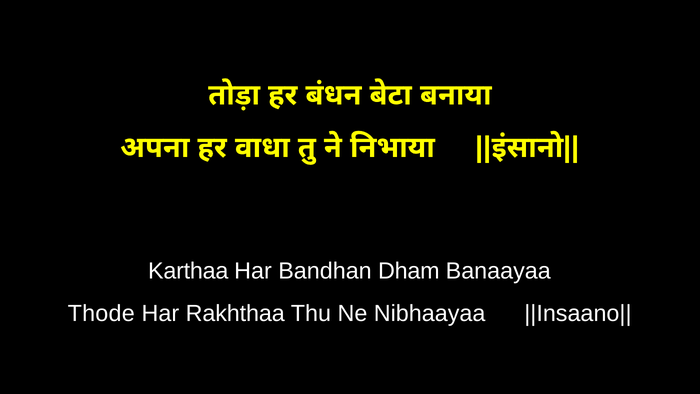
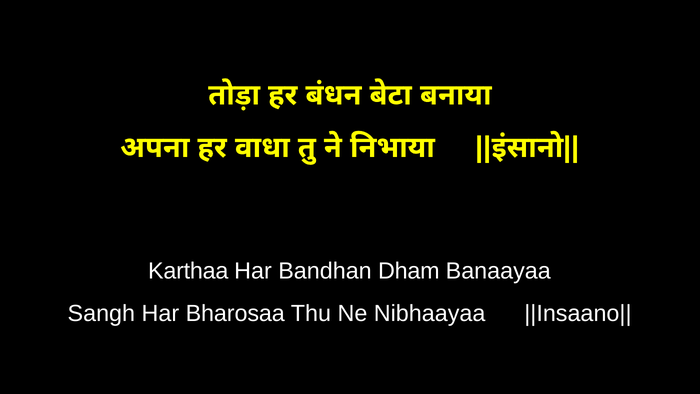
Thode: Thode -> Sangh
Rakhthaa: Rakhthaa -> Bharosaa
